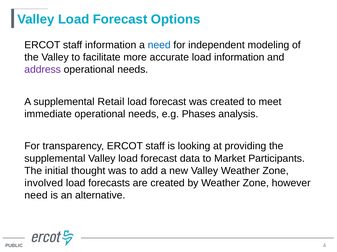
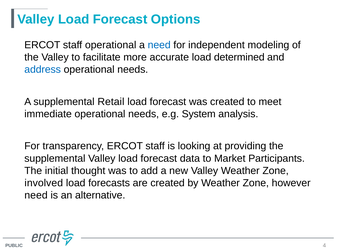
staff information: information -> operational
load information: information -> determined
address colour: purple -> blue
Phases: Phases -> System
